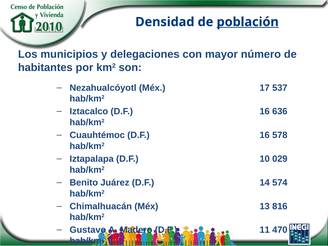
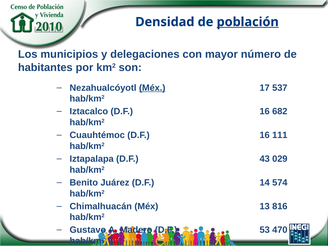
Méx at (152, 88) underline: none -> present
636: 636 -> 682
578: 578 -> 111
D.F 10: 10 -> 43
Madero D.F 11: 11 -> 53
